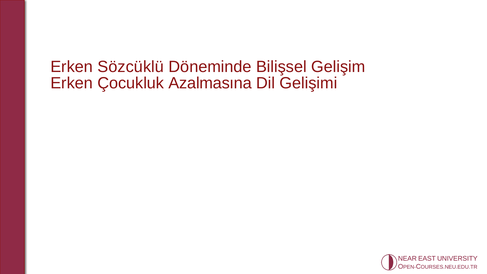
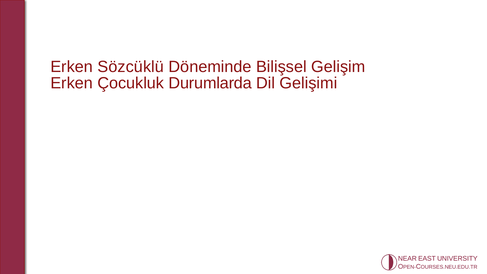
Azalmasına: Azalmasına -> Durumlarda
